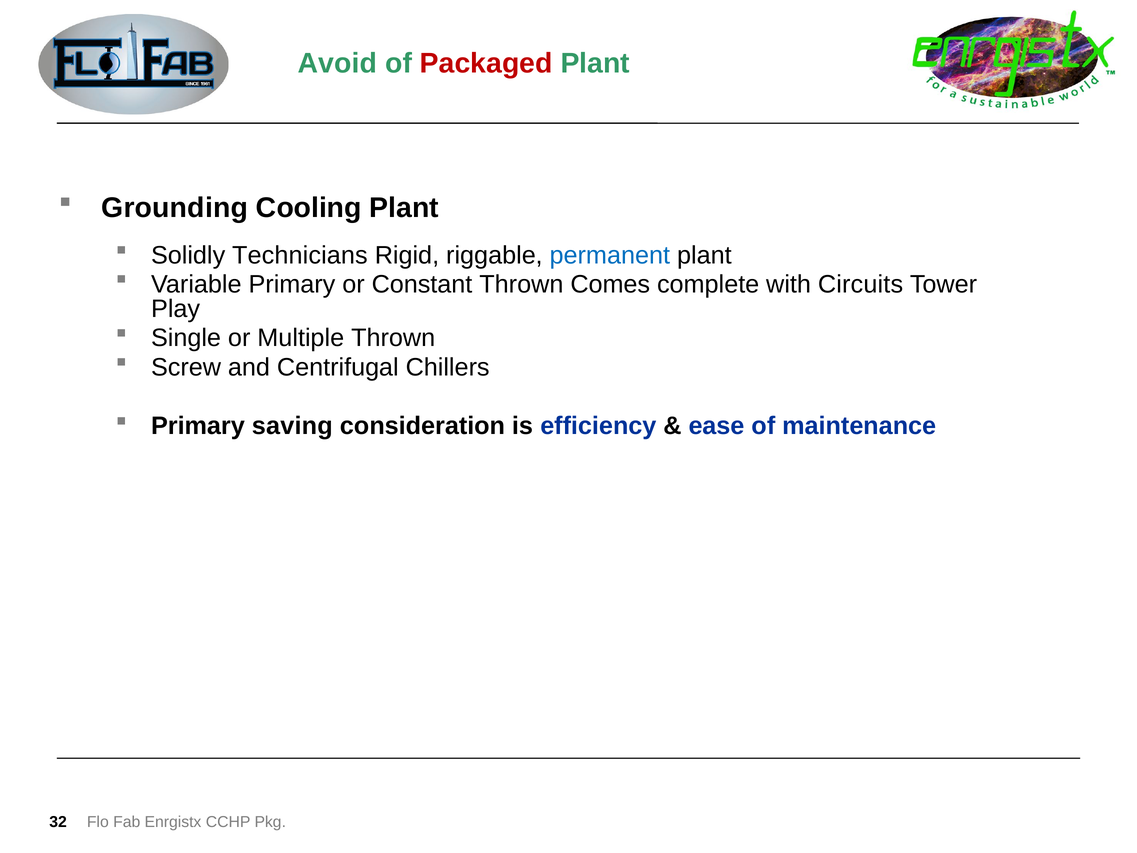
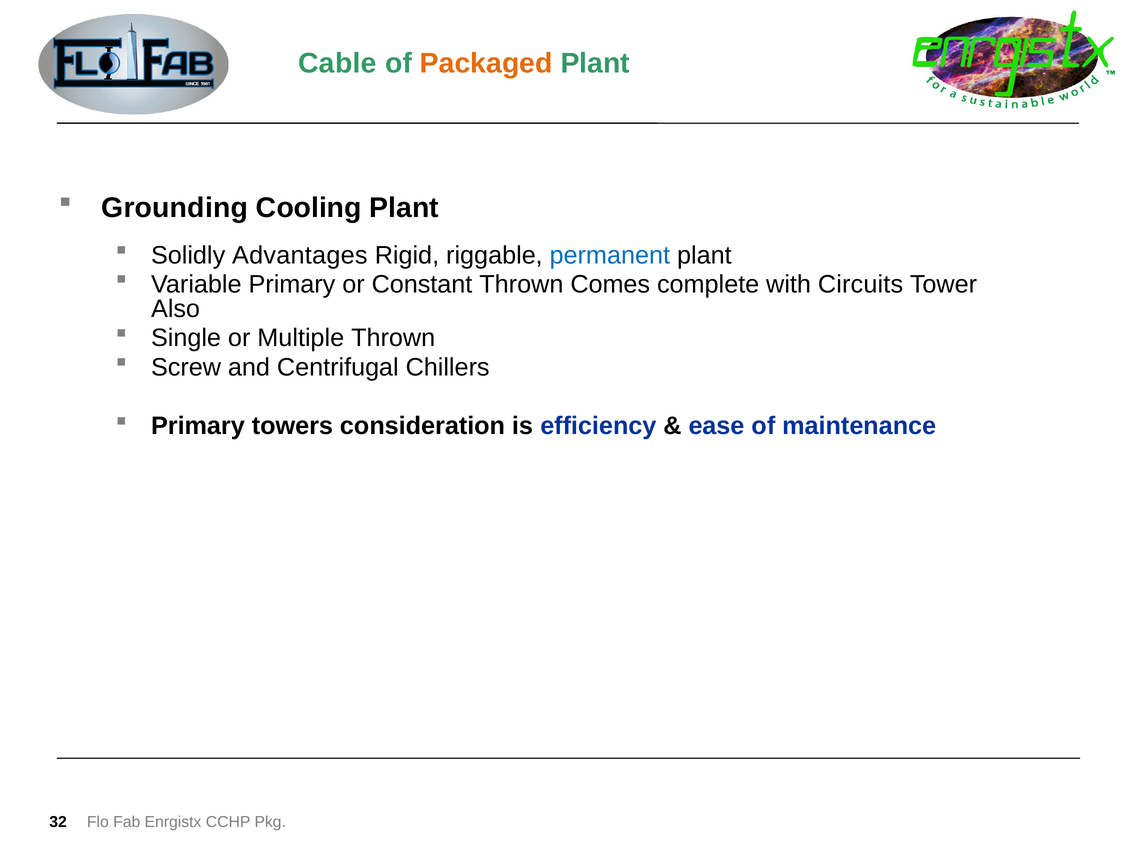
Avoid: Avoid -> Cable
Packaged colour: red -> orange
Technicians: Technicians -> Advantages
Play: Play -> Also
saving: saving -> towers
